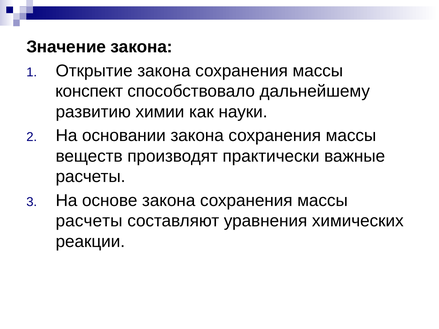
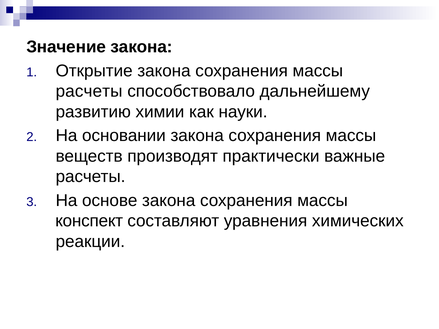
конспект at (89, 91): конспект -> расчеты
расчеты at (89, 221): расчеты -> конспект
